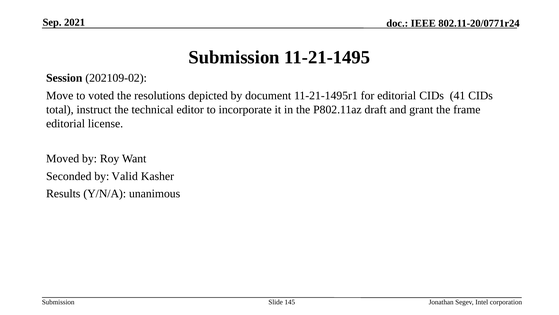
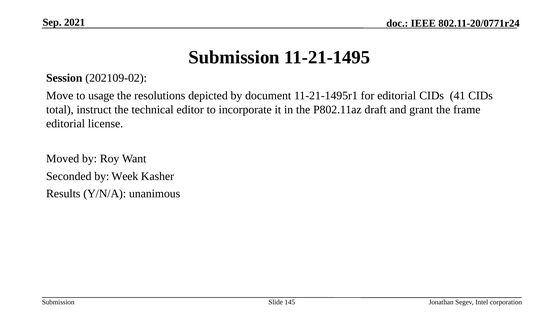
voted: voted -> usage
Valid: Valid -> Week
